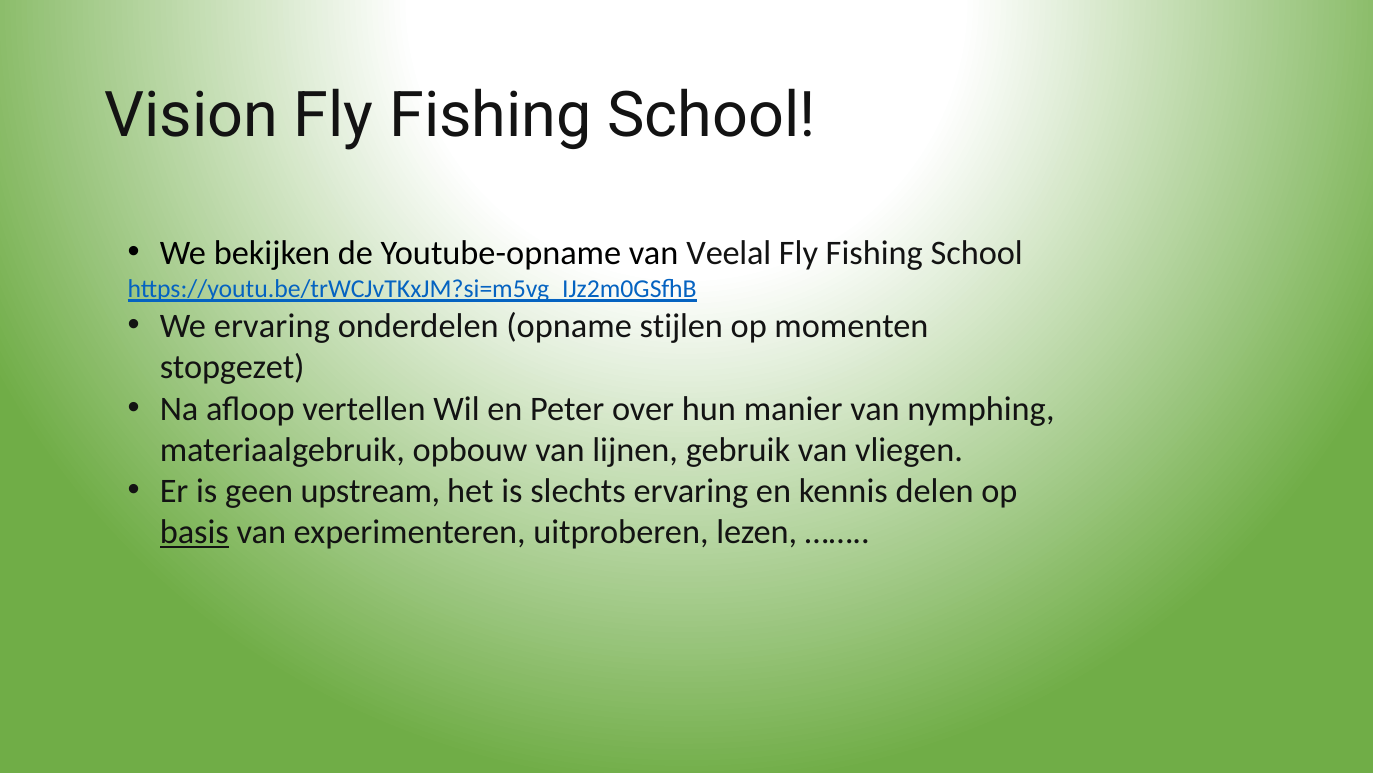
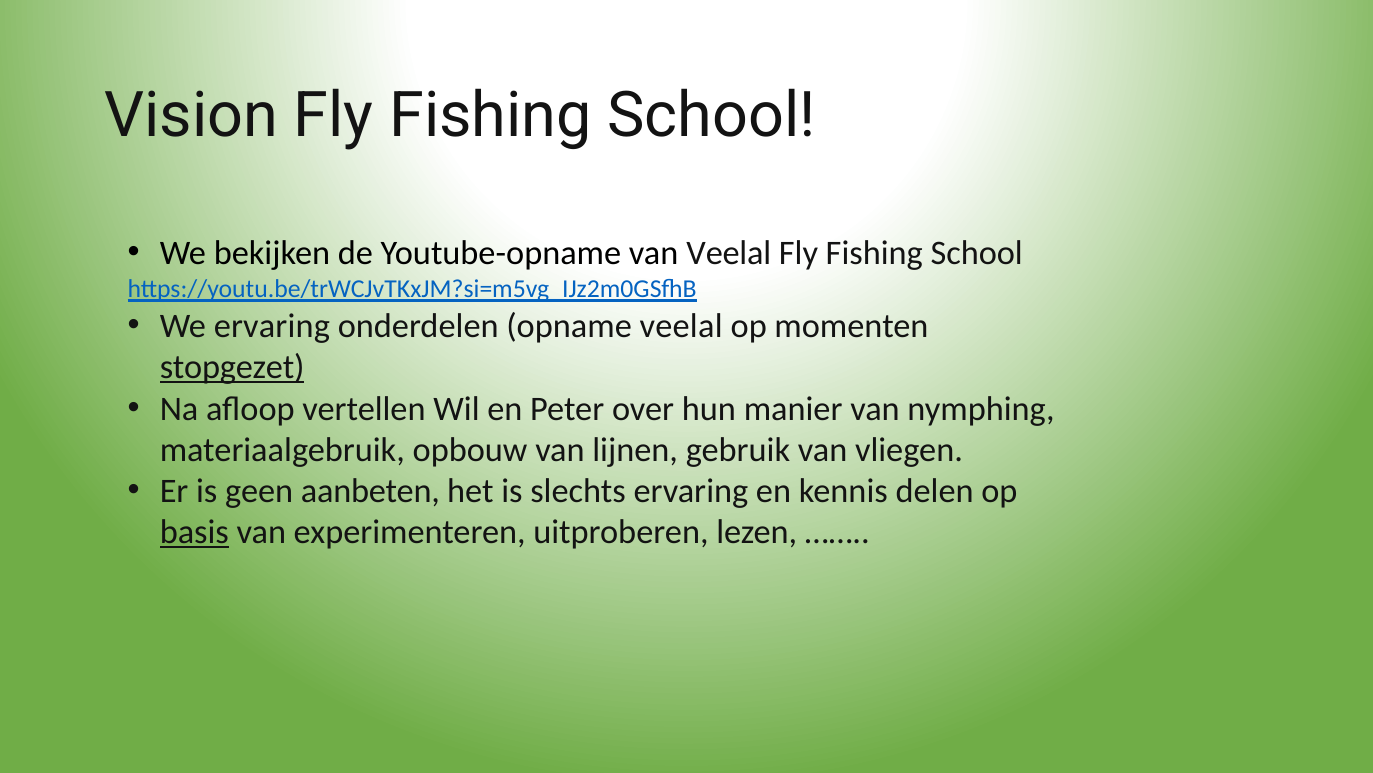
opname stijlen: stijlen -> veelal
stopgezet underline: none -> present
upstream: upstream -> aanbeten
